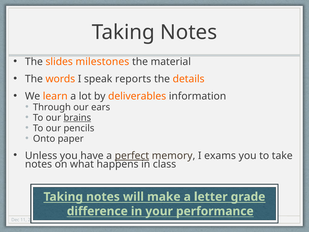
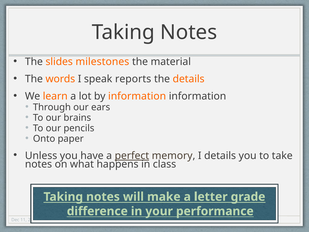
by deliverables: deliverables -> information
brains underline: present -> none
I exams: exams -> details
